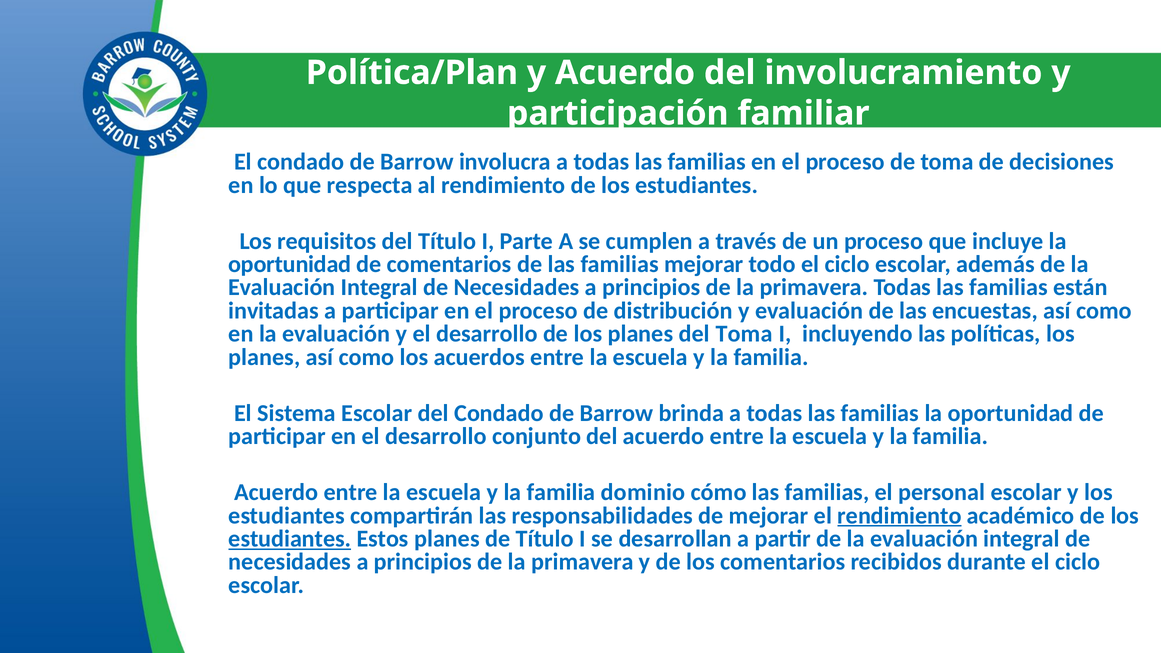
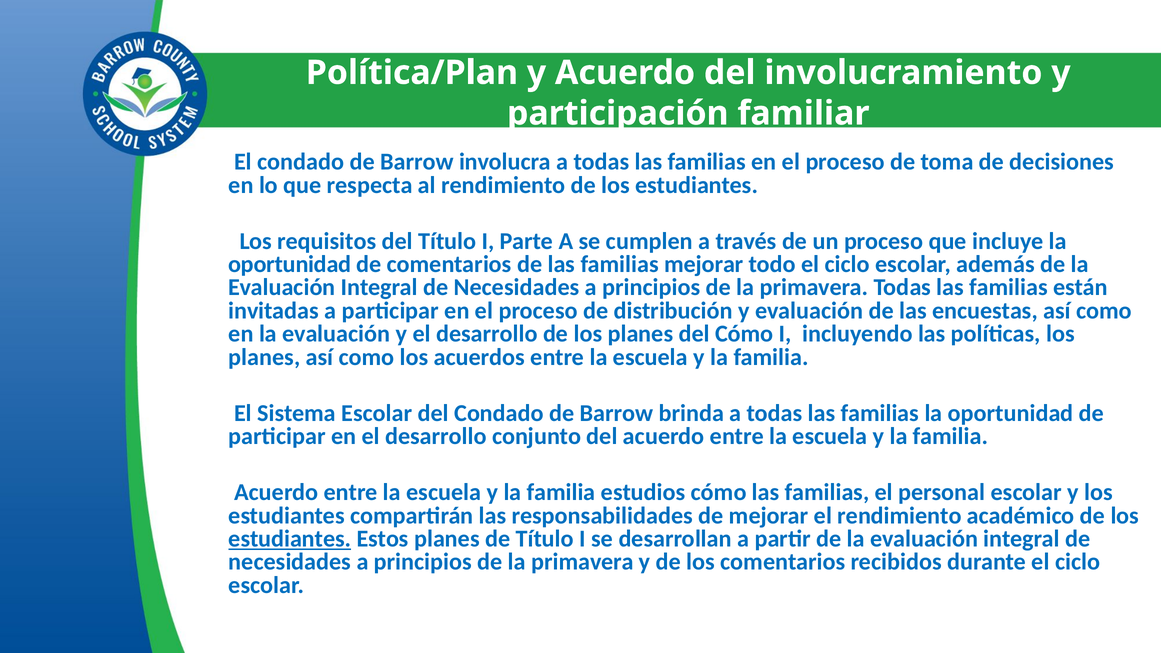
del Toma: Toma -> Cómo
dominio: dominio -> estudios
rendimiento at (899, 516) underline: present -> none
